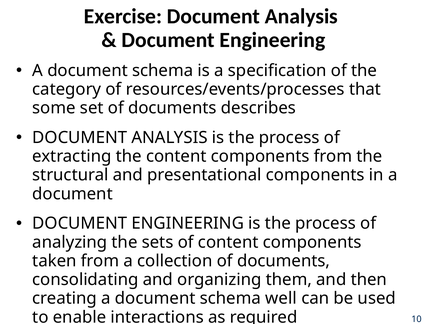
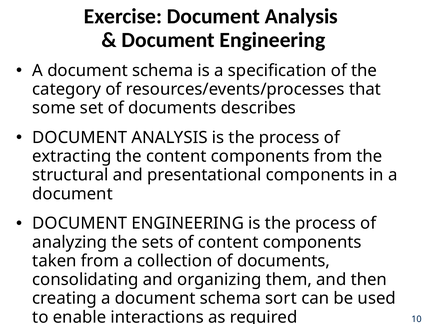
well: well -> sort
